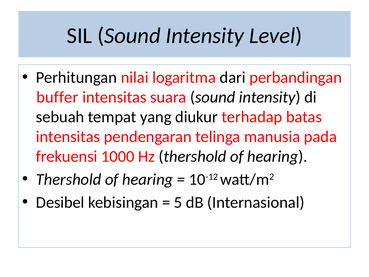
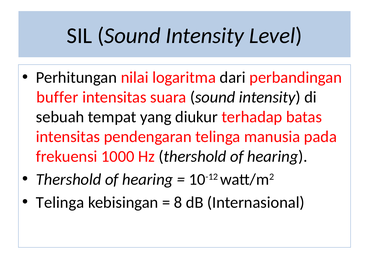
Desibel at (60, 202): Desibel -> Telinga
5: 5 -> 8
